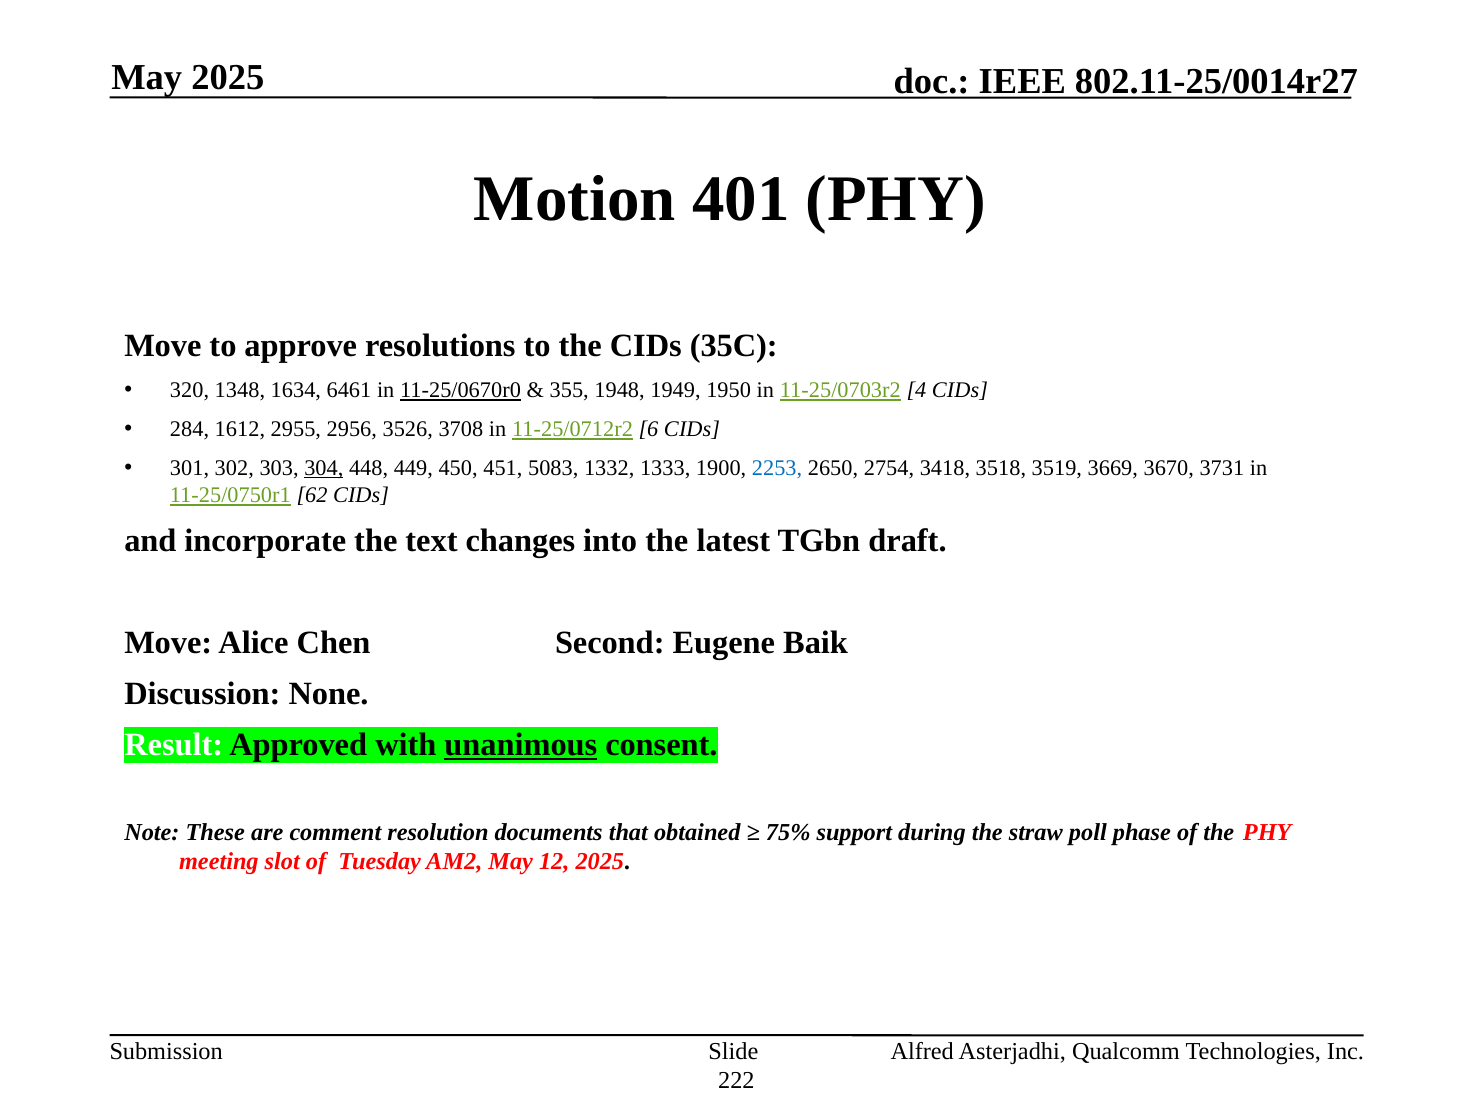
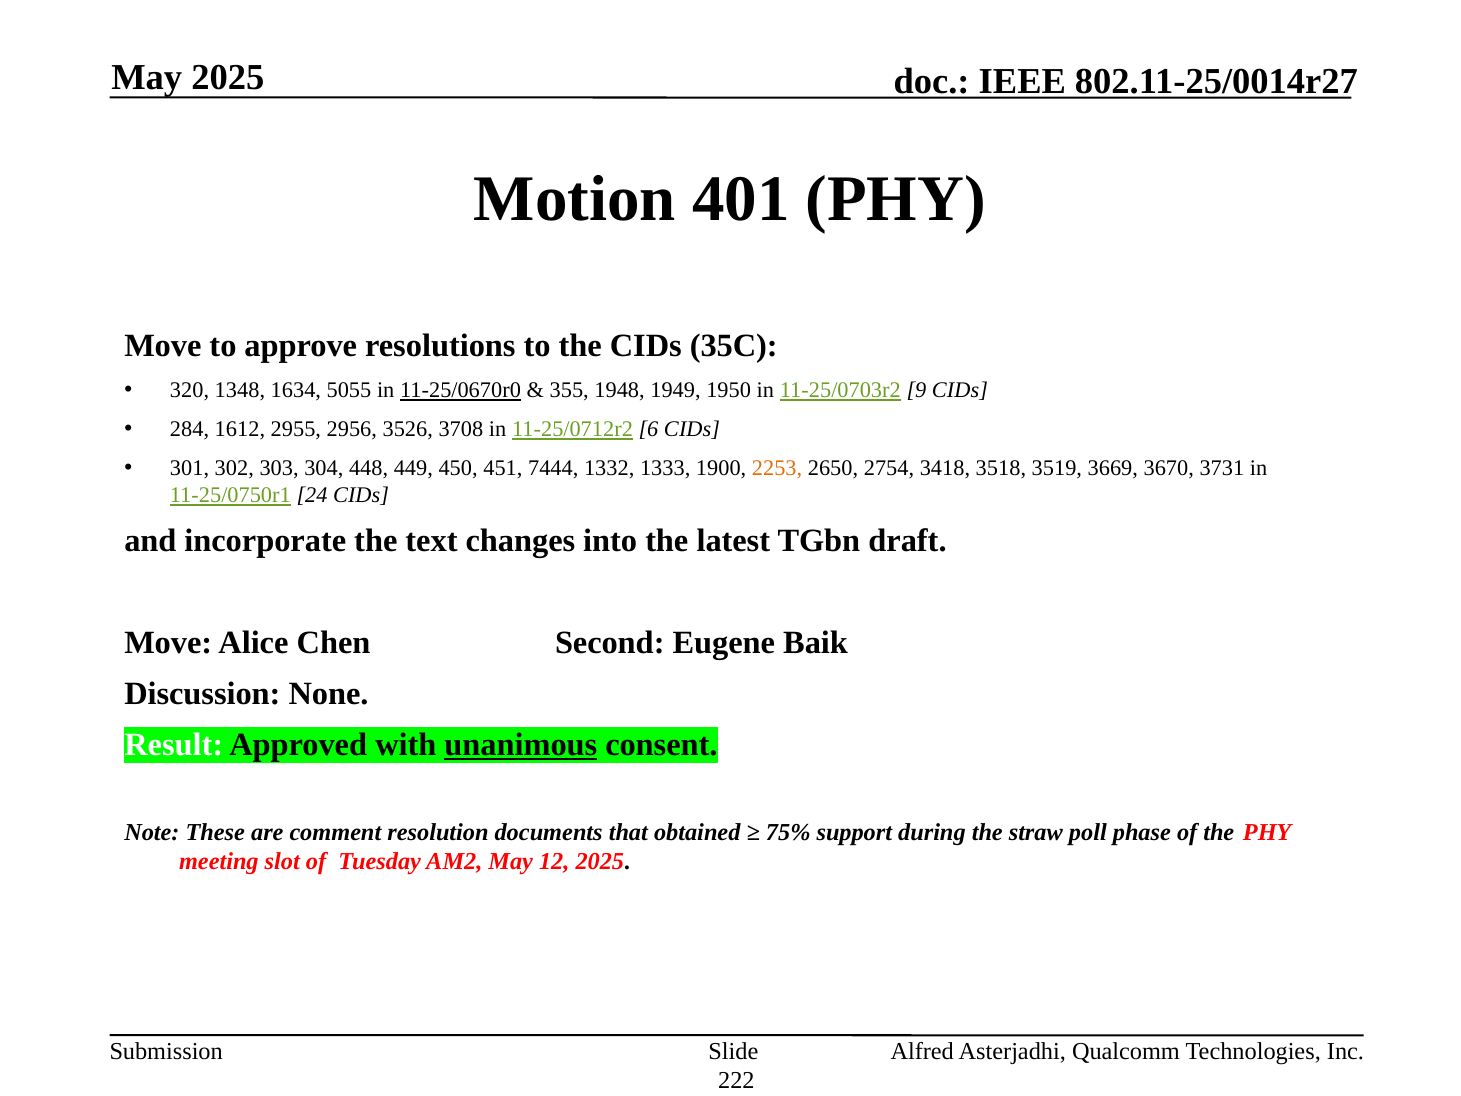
6461: 6461 -> 5055
4: 4 -> 9
304 underline: present -> none
5083: 5083 -> 7444
2253 colour: blue -> orange
62: 62 -> 24
